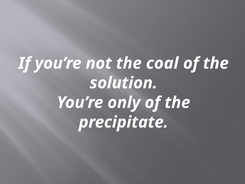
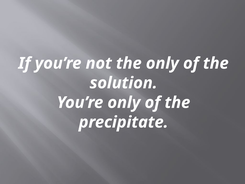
the coal: coal -> only
